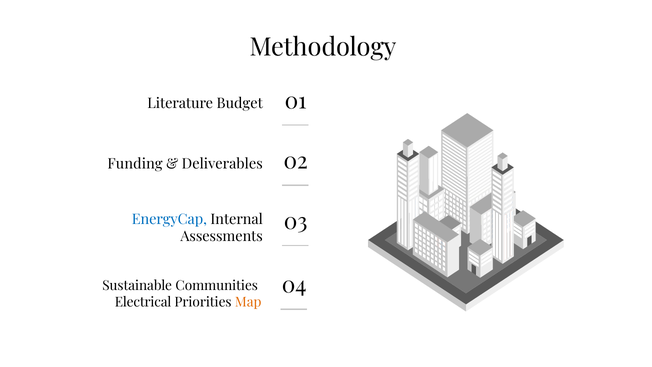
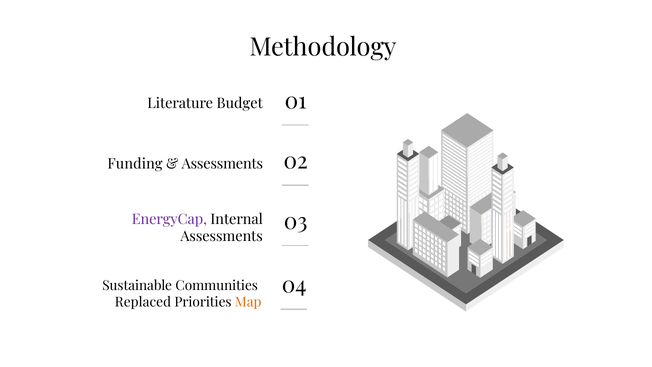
Deliverables at (222, 164): Deliverables -> Assessments
EnergyCap colour: blue -> purple
Electrical: Electrical -> Replaced
